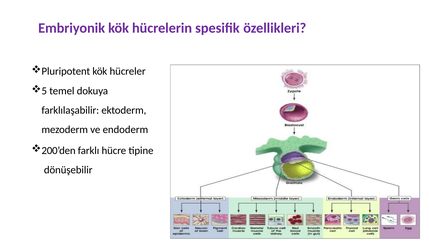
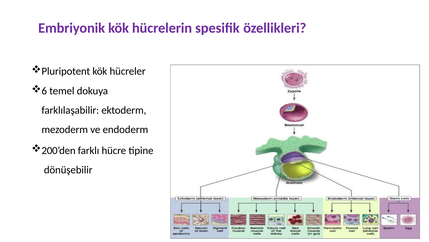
5: 5 -> 6
